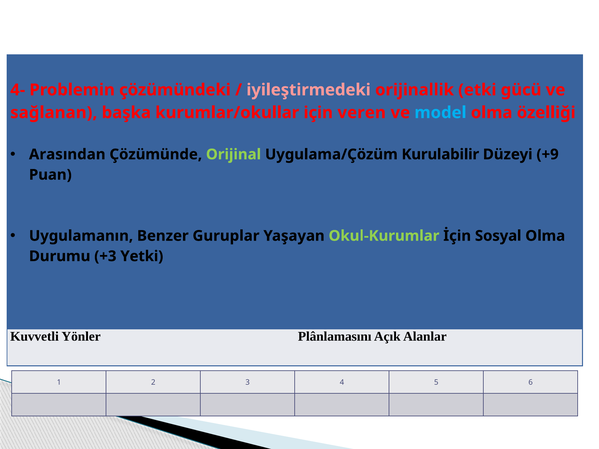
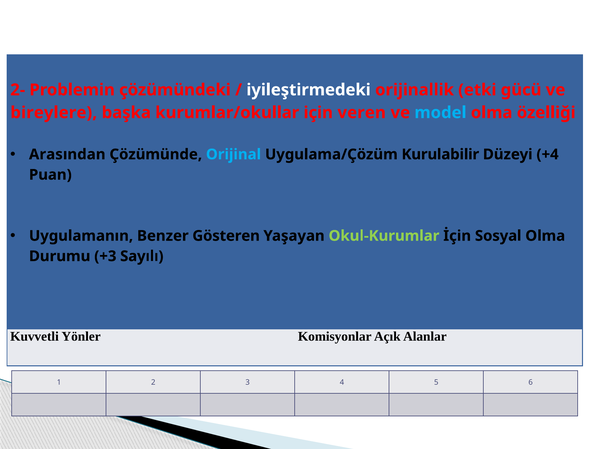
4-: 4- -> 2-
iyileştirmedeki colour: pink -> white
sağlanan: sağlanan -> bireylere
Orijinal colour: light green -> light blue
+9: +9 -> +4
Guruplar: Guruplar -> Gösteren
Yetki: Yetki -> Sayılı
Plânlamasını: Plânlamasını -> Komisyonlar
